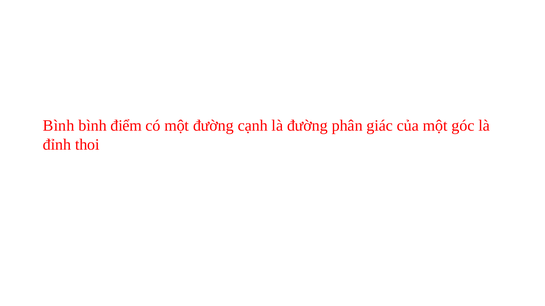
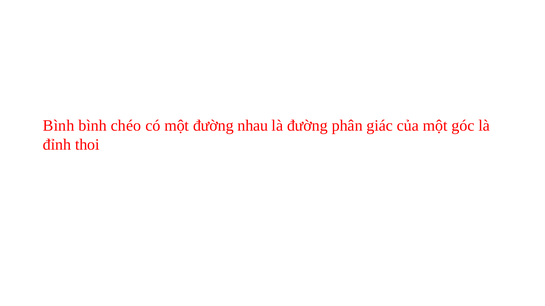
điểm: điểm -> chéo
cạnh: cạnh -> nhau
